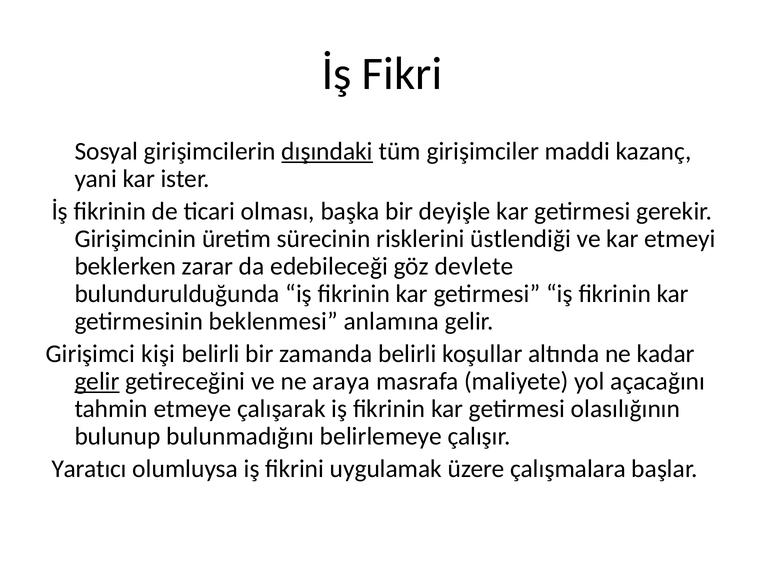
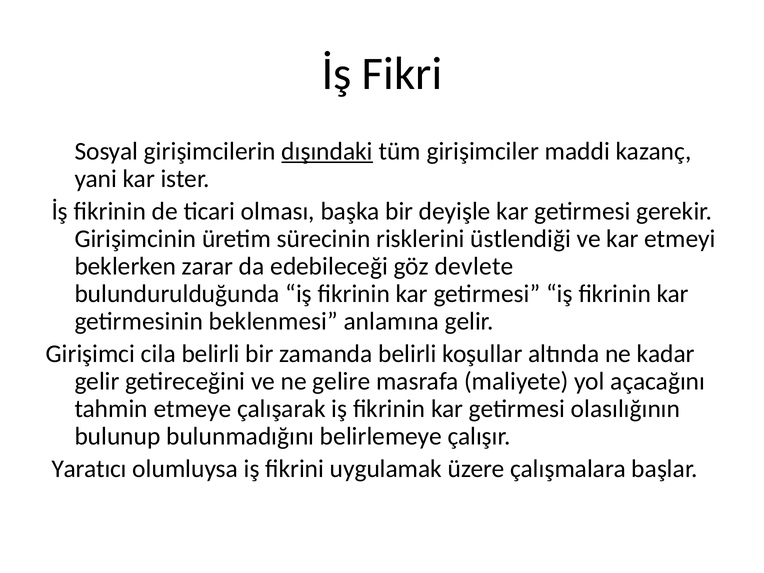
kişi: kişi -> cila
gelir at (97, 381) underline: present -> none
araya: araya -> gelire
